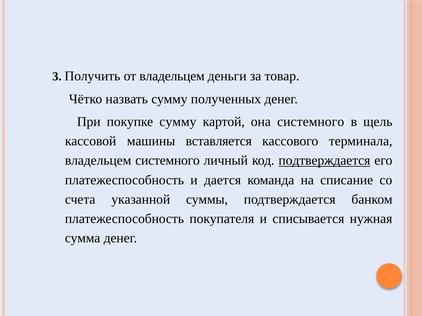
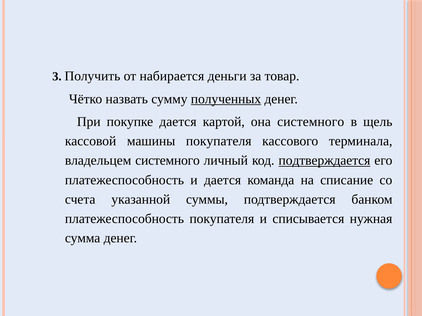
от владельцем: владельцем -> набирается
полученных underline: none -> present
покупке сумму: сумму -> дается
машины вставляется: вставляется -> покупателя
